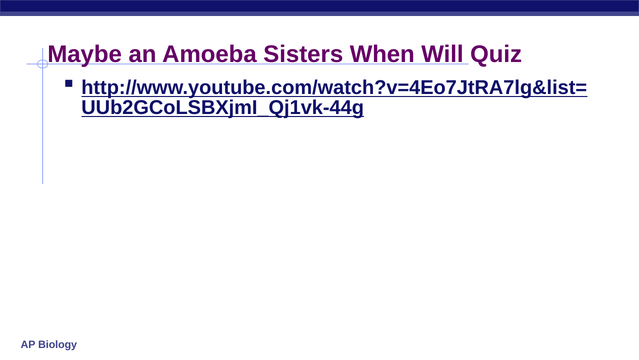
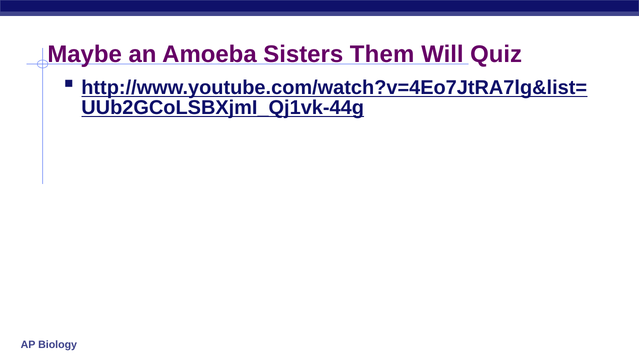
When: When -> Them
